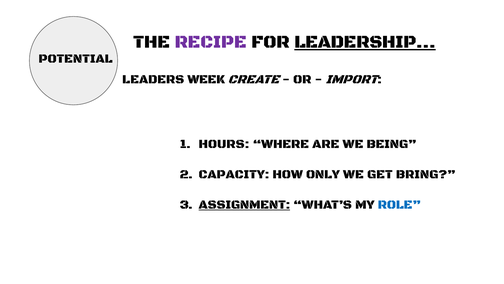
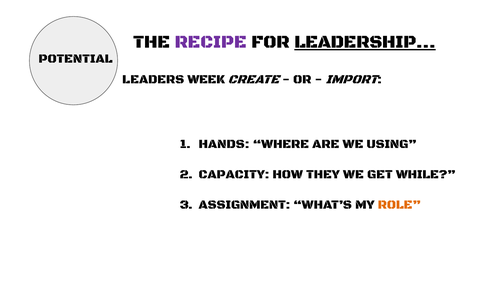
HOURS: HOURS -> HANDS
BEING: BEING -> USING
ONLY: ONLY -> THEY
BRING: BRING -> WHILE
ASSIGNMENT underline: present -> none
ROLE colour: blue -> orange
